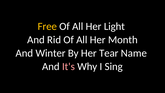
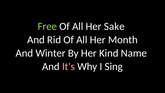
Free colour: yellow -> light green
Light: Light -> Sake
Tear: Tear -> Kind
